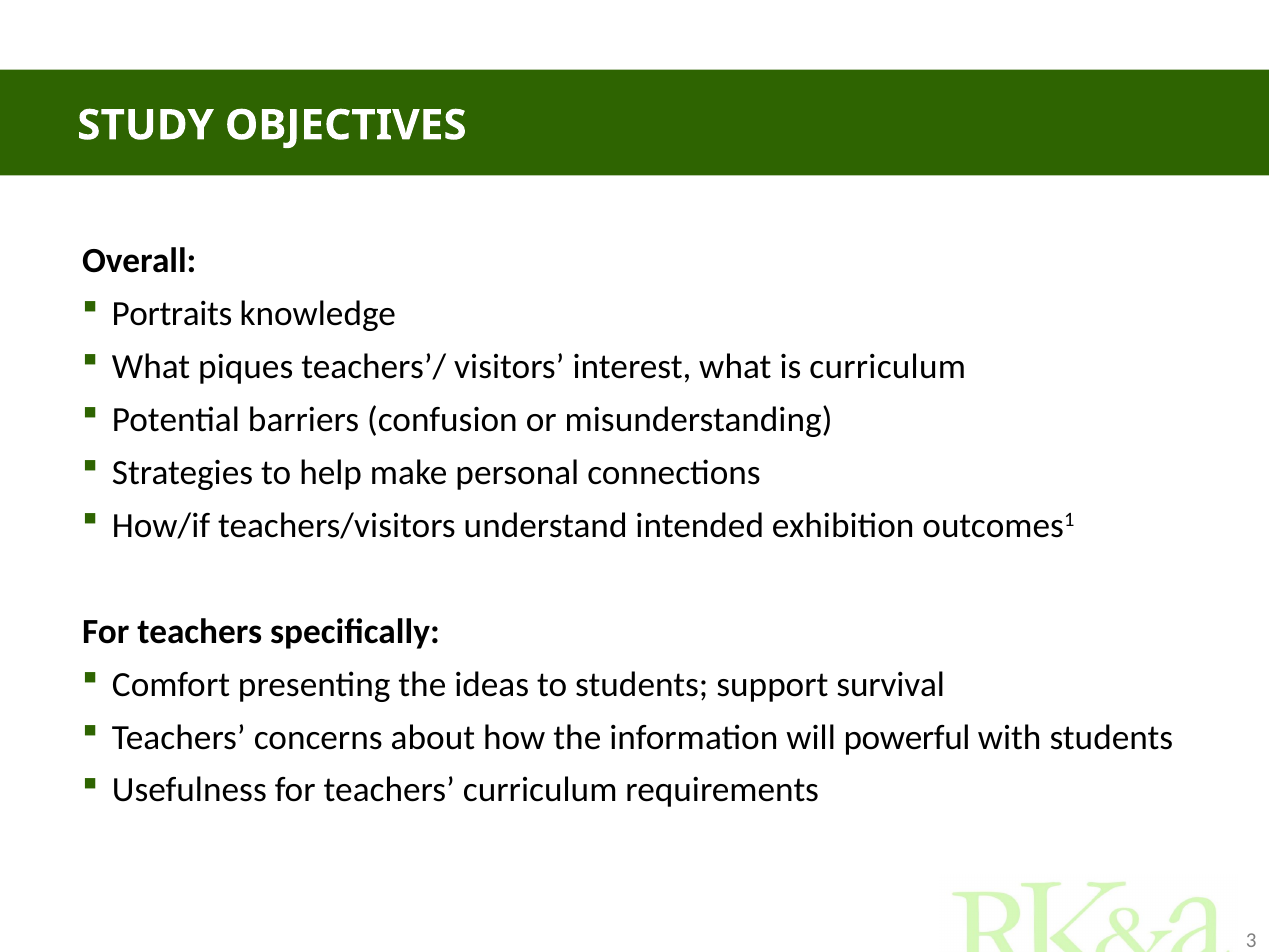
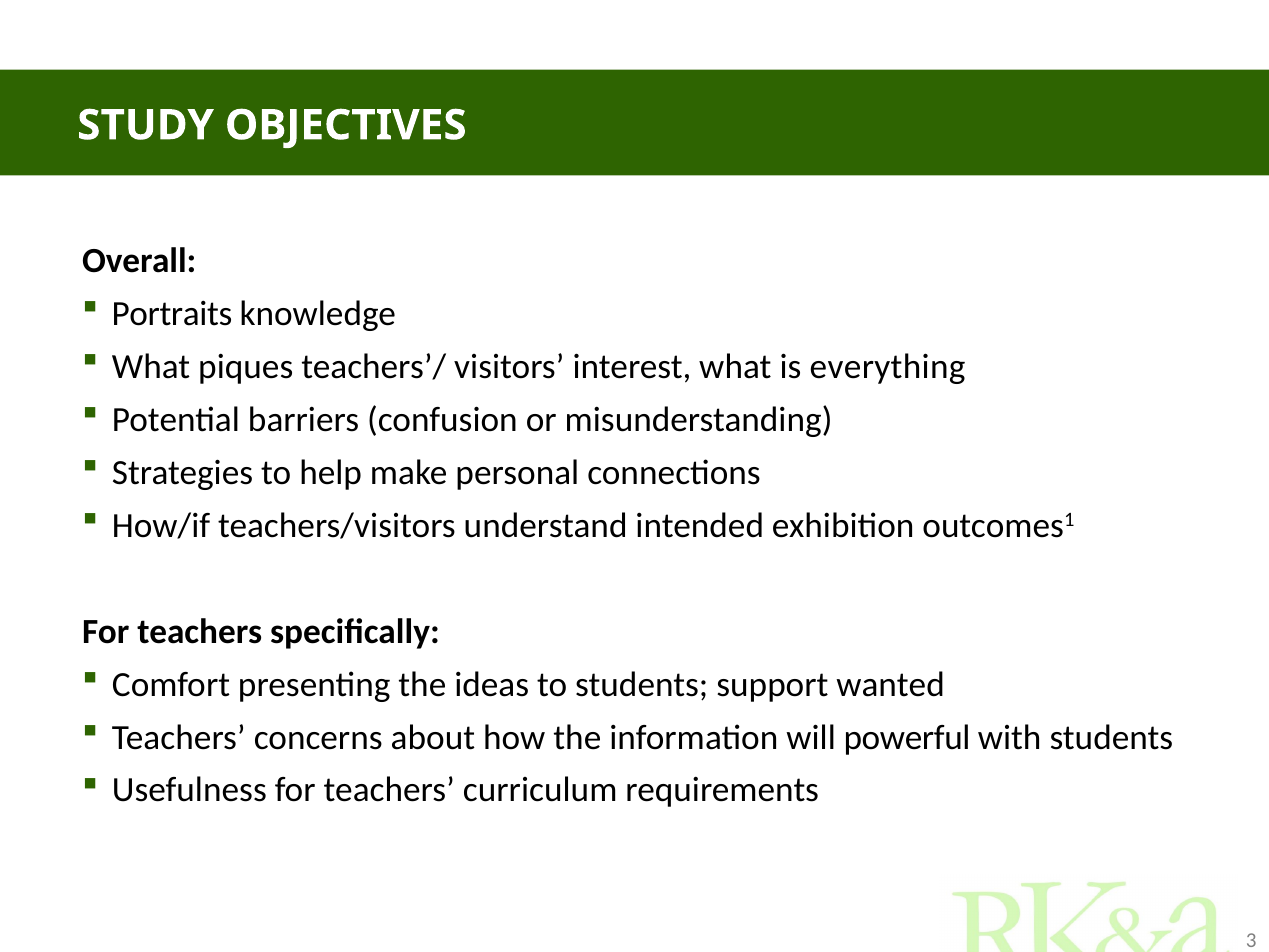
is curriculum: curriculum -> everything
survival: survival -> wanted
